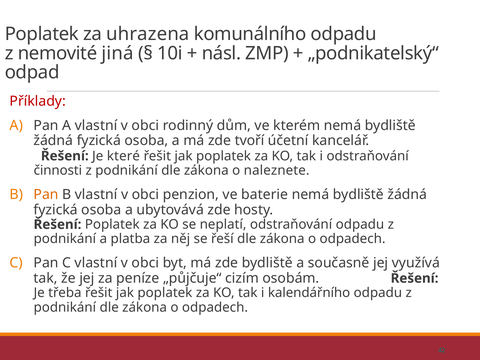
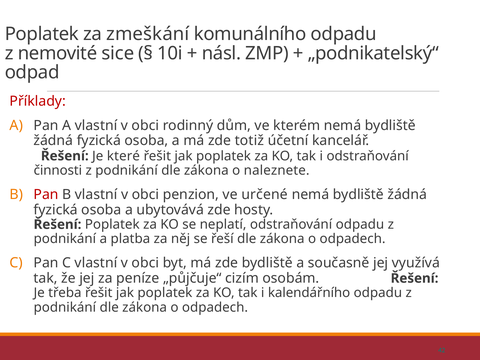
uhrazena: uhrazena -> zmeškání
jiná: jiná -> sice
tvoří: tvoří -> totiž
Pan at (46, 195) colour: orange -> red
baterie: baterie -> určené
